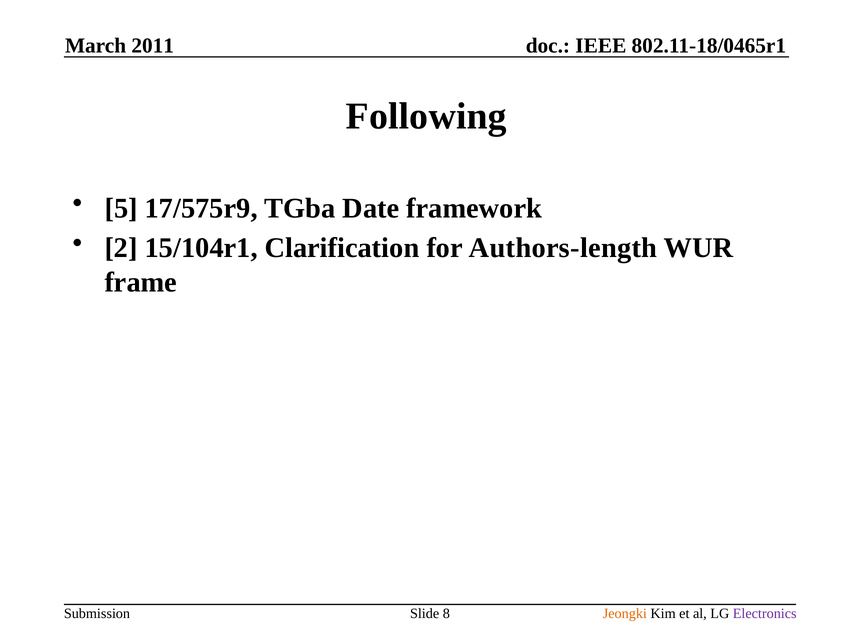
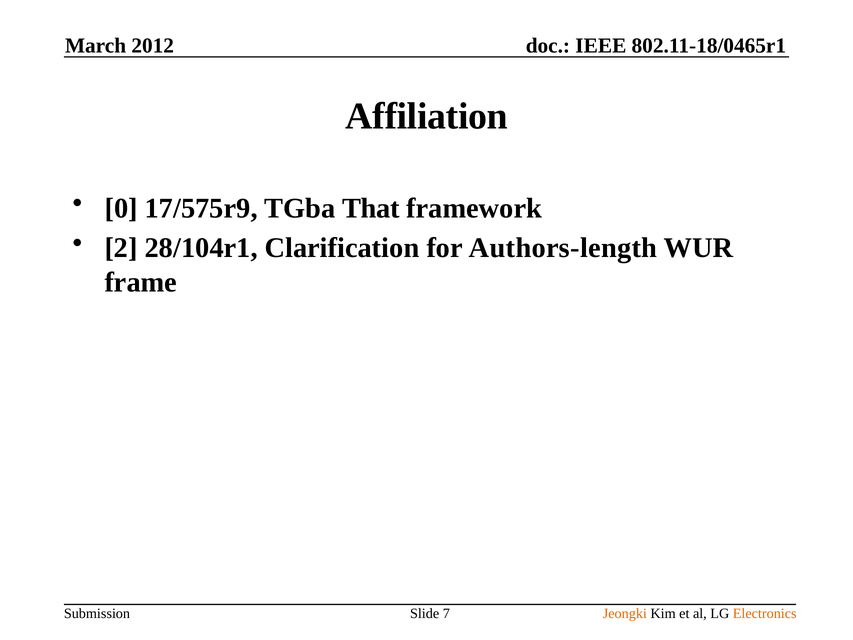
2011: 2011 -> 2012
Following: Following -> Affiliation
5: 5 -> 0
Date: Date -> That
15/104r1: 15/104r1 -> 28/104r1
8: 8 -> 7
Electronics colour: purple -> orange
